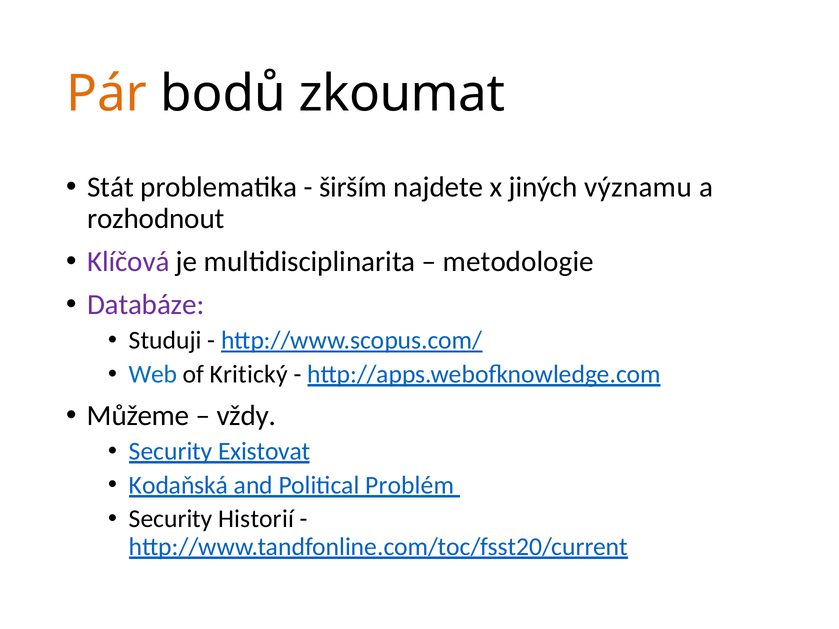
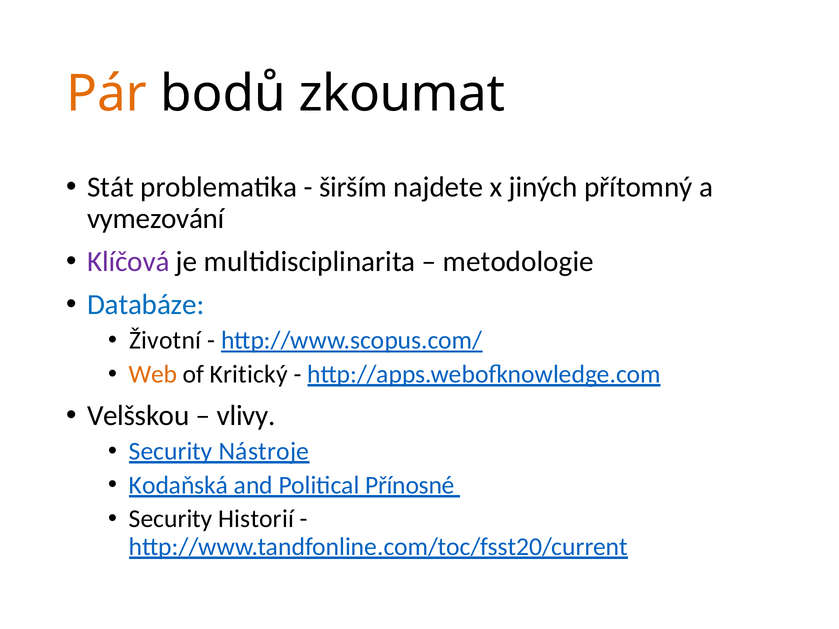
významu: významu -> přítomný
rozhodnout: rozhodnout -> vymezování
Databáze colour: purple -> blue
Studuji: Studuji -> Životní
Web colour: blue -> orange
Můžeme: Můžeme -> Velšskou
vždy: vždy -> vlivy
Existovat: Existovat -> Nástroje
Problém: Problém -> Přínosné
